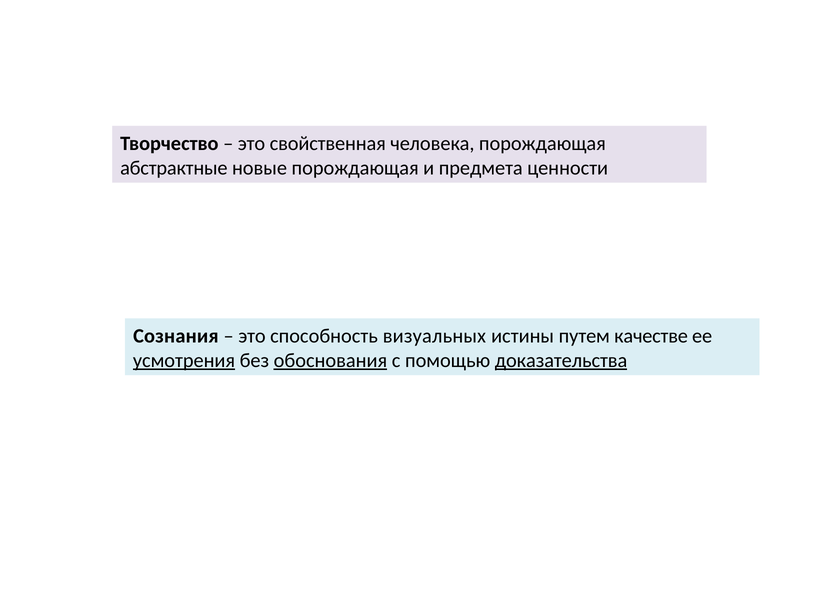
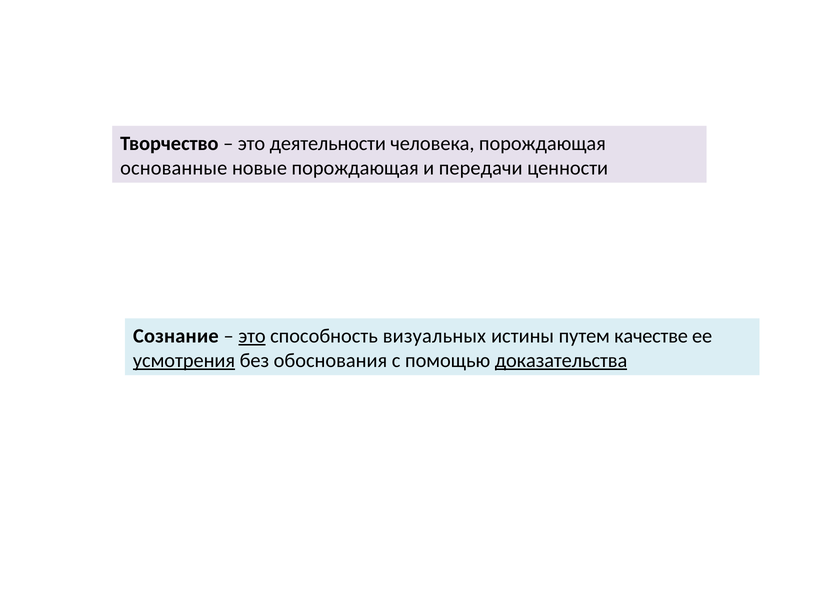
свойственная: свойственная -> деятельности
абстрактные: абстрактные -> основанные
предмета: предмета -> передачи
Сознания: Сознания -> Сознание
это at (252, 336) underline: none -> present
обоснования underline: present -> none
